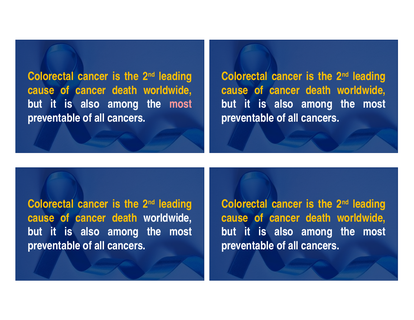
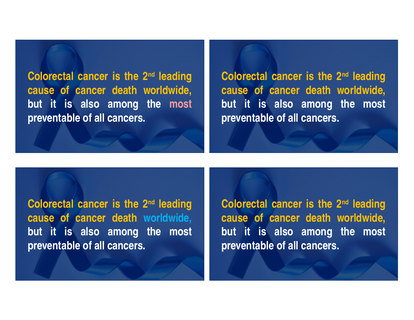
worldwide at (168, 218) colour: white -> light blue
